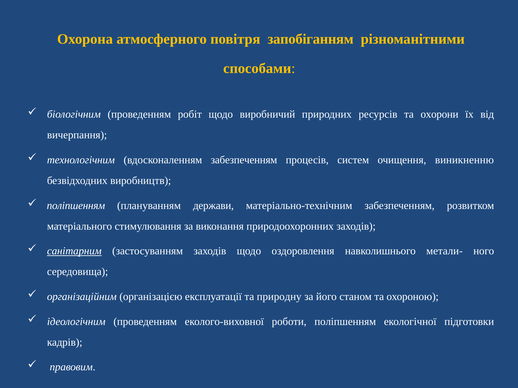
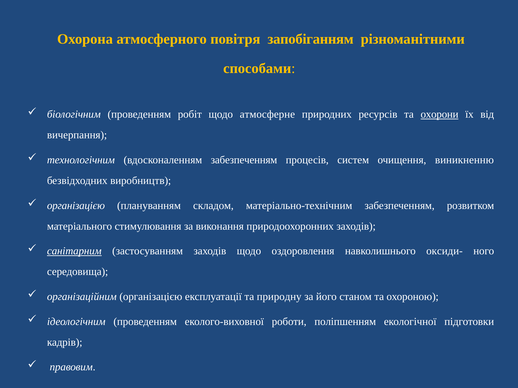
виробничий: виробничий -> атмосферне
охорони underline: none -> present
поліпшенням at (76, 206): поліпшенням -> організацією
держави: держави -> складом
метали-: метали- -> оксиди-
